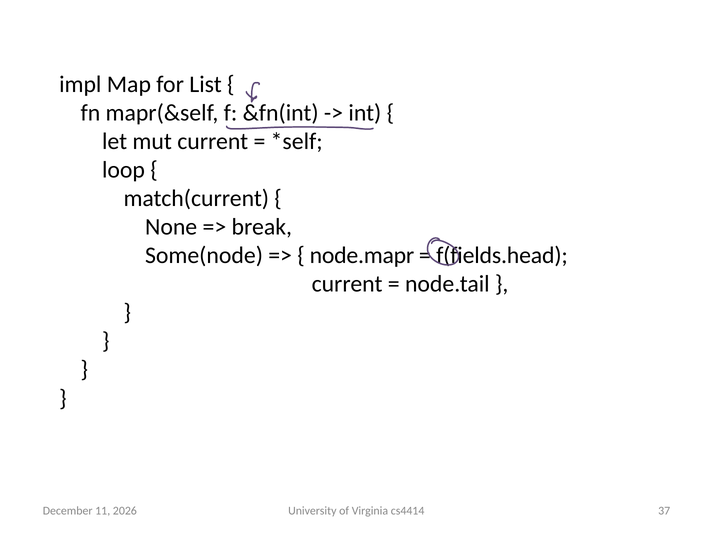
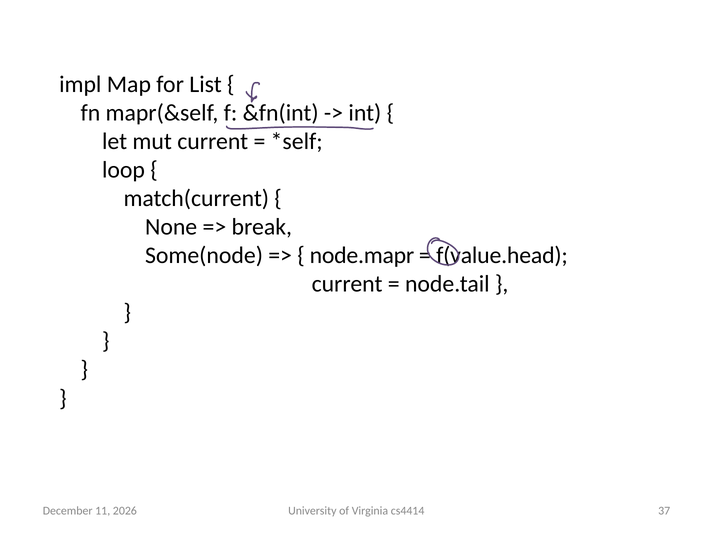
f(fields.head: f(fields.head -> f(value.head
